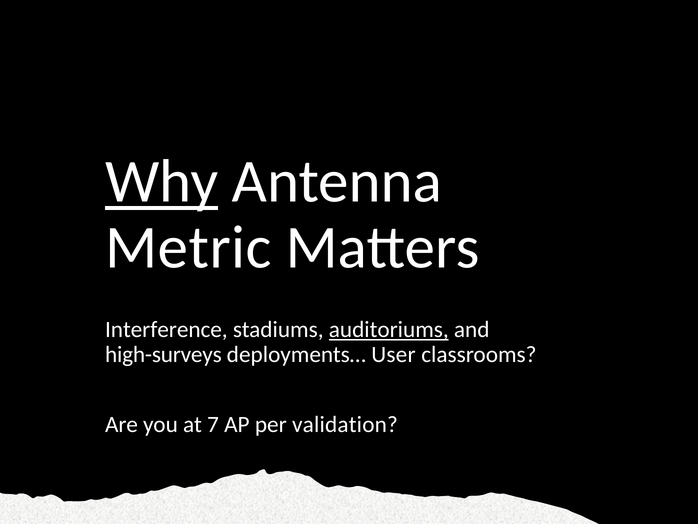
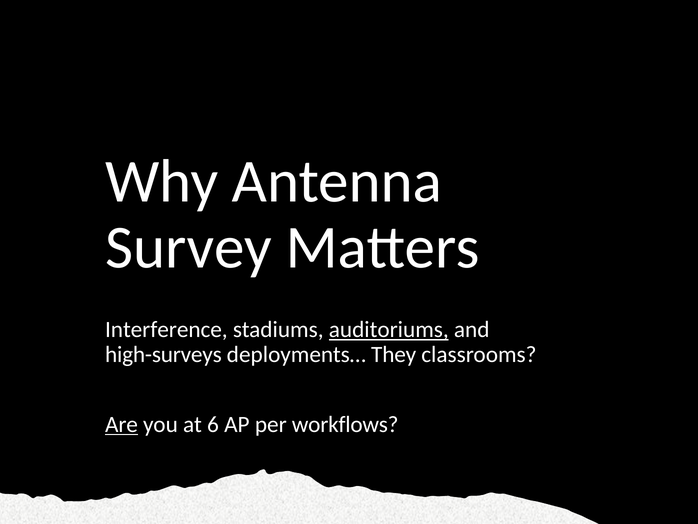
Why underline: present -> none
Metric: Metric -> Survey
User: User -> They
Are underline: none -> present
7: 7 -> 6
validation: validation -> workflows
